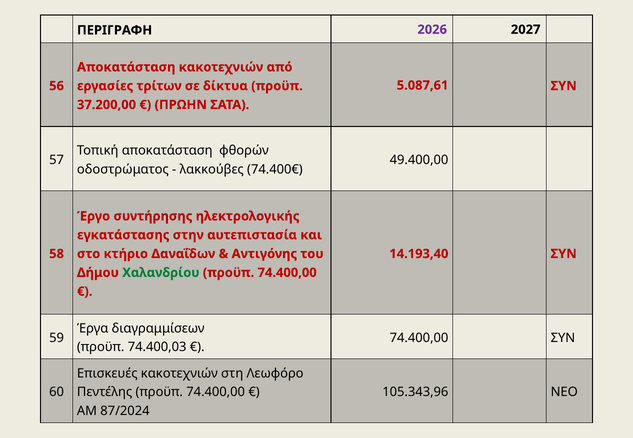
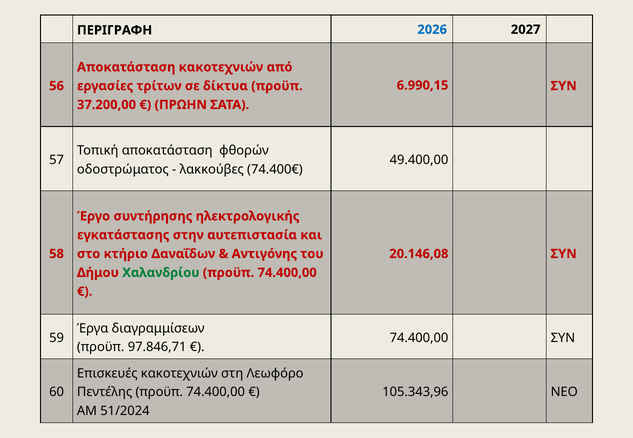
2026 colour: purple -> blue
5.087,61: 5.087,61 -> 6.990,15
14.193,40: 14.193,40 -> 20.146,08
74.400,03: 74.400,03 -> 97.846,71
87/2024: 87/2024 -> 51/2024
